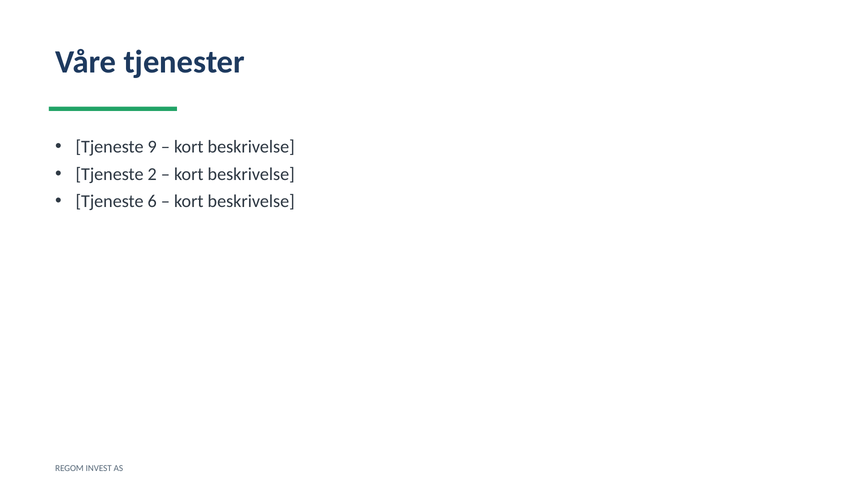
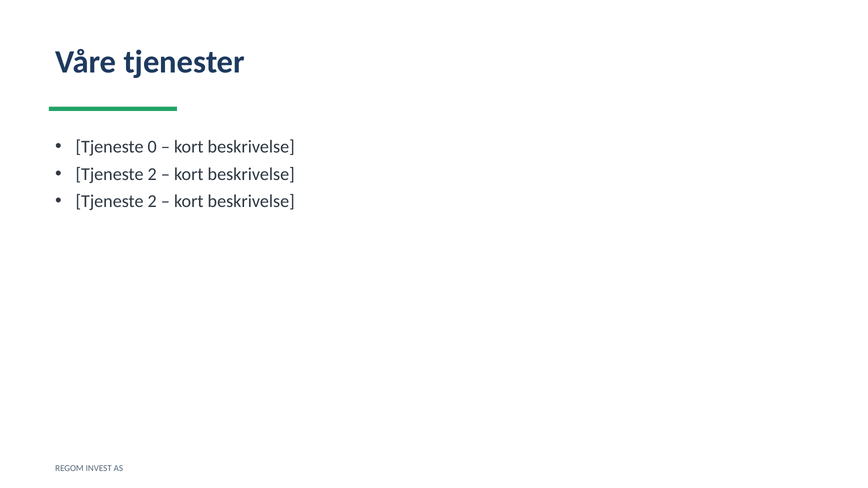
9: 9 -> 0
6 at (152, 201): 6 -> 2
